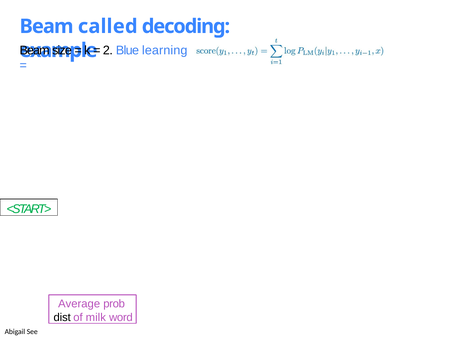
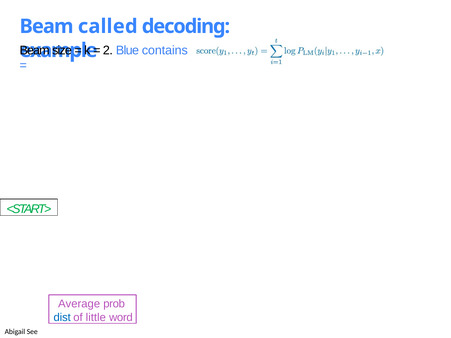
learning: learning -> contains
dist colour: black -> blue
milk: milk -> little
